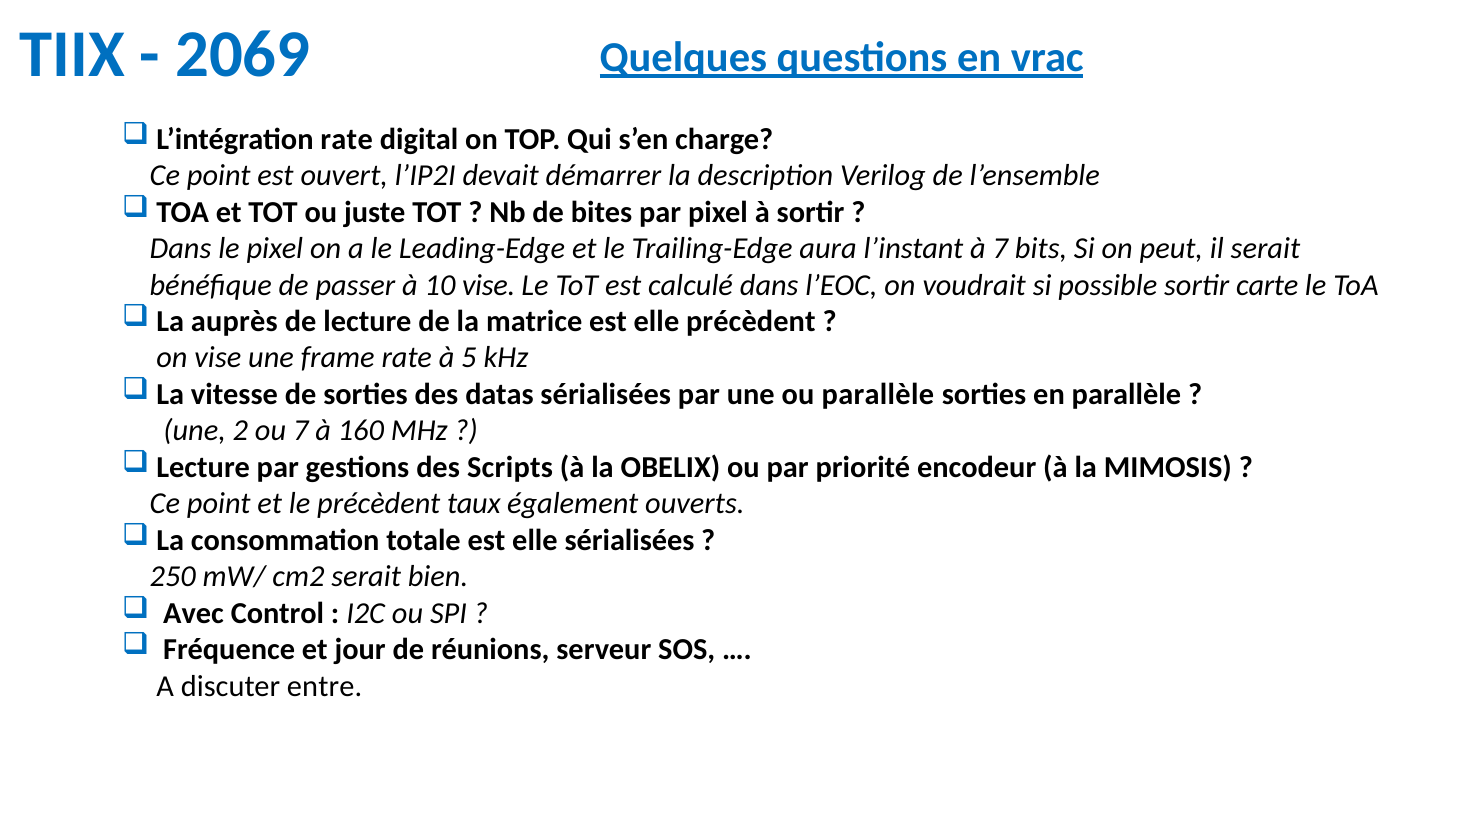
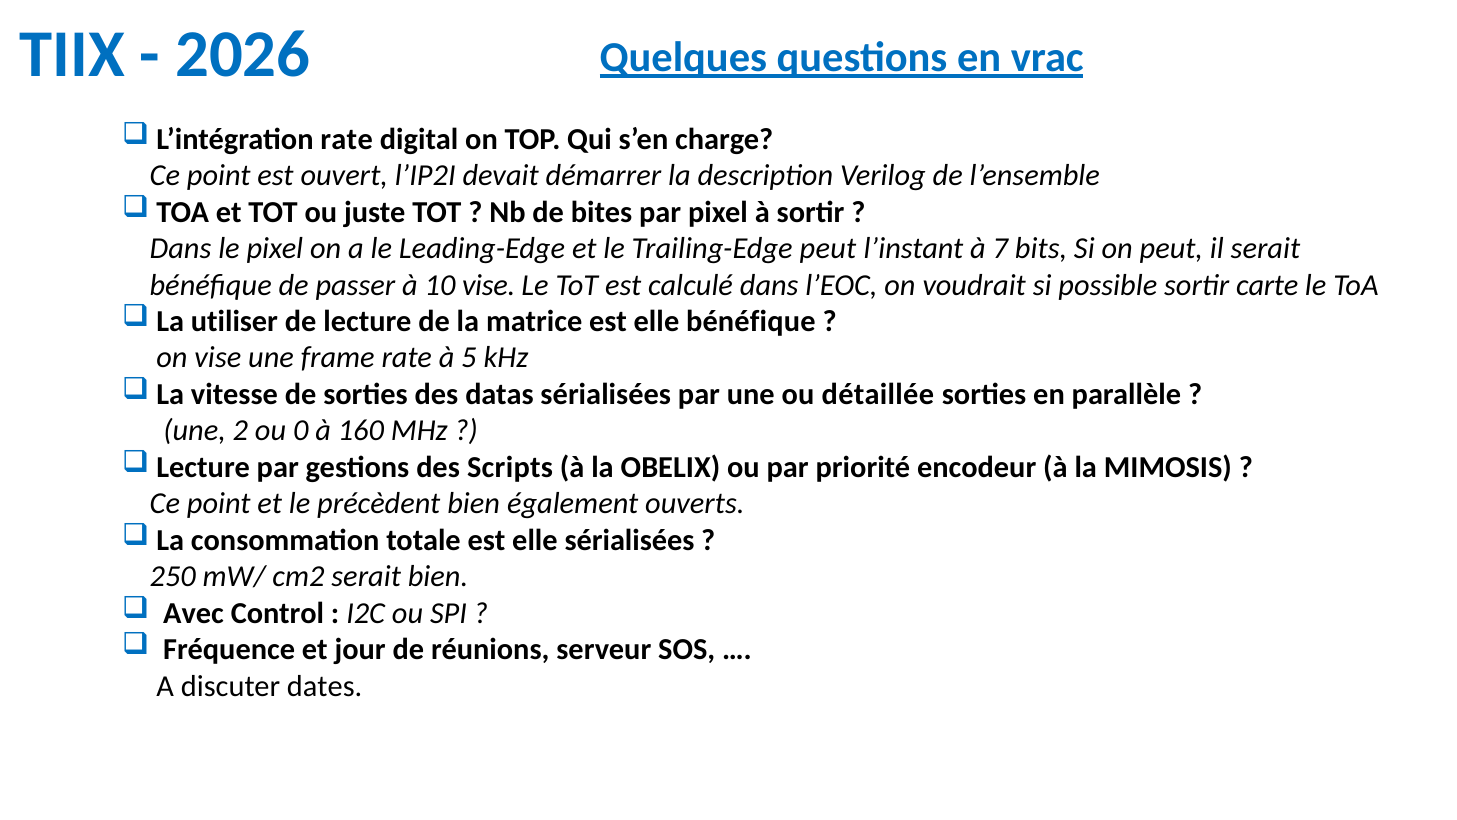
2069: 2069 -> 2026
Trailing-Edge aura: aura -> peut
auprès: auprès -> utiliser
elle précèdent: précèdent -> bénéfique
ou parallèle: parallèle -> détaillée
ou 7: 7 -> 0
précèdent taux: taux -> bien
entre: entre -> dates
